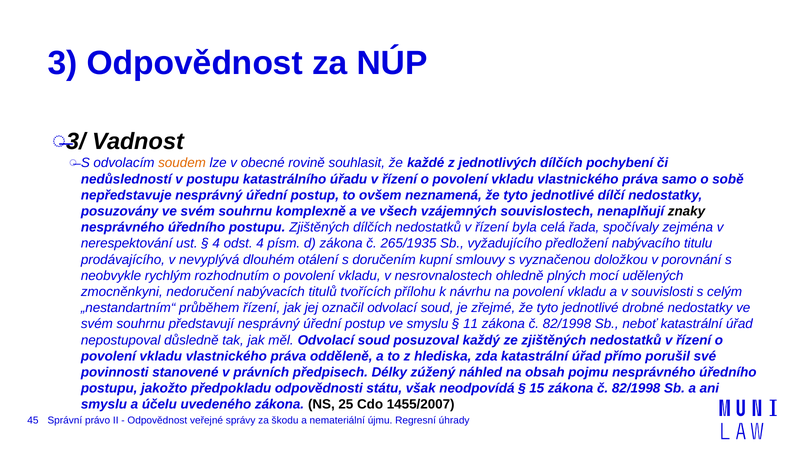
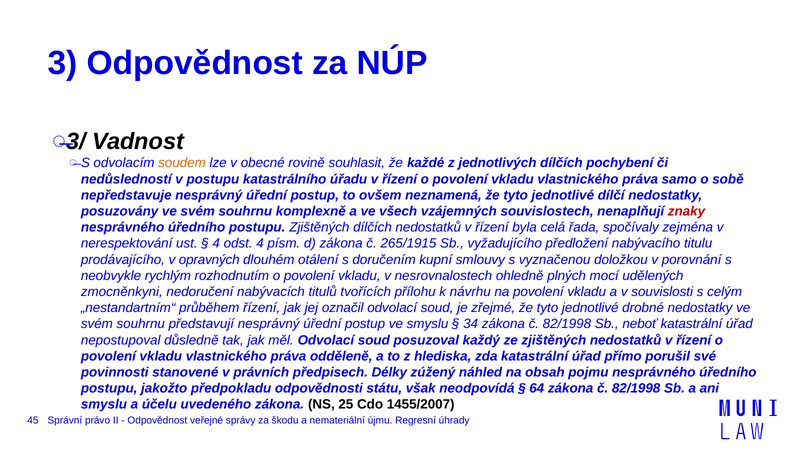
znaky colour: black -> red
265/1935: 265/1935 -> 265/1915
nevyplývá: nevyplývá -> opravných
11: 11 -> 34
15: 15 -> 64
